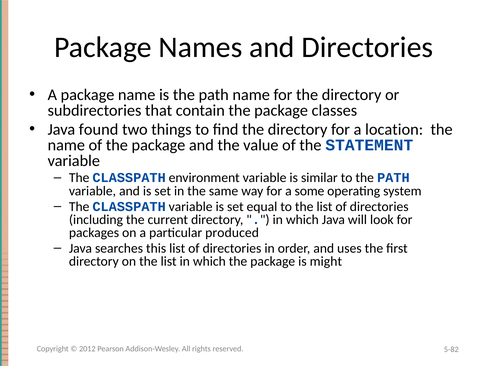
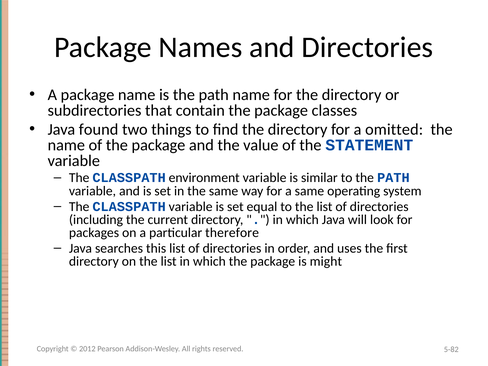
location: location -> omitted
a some: some -> same
produced: produced -> therefore
